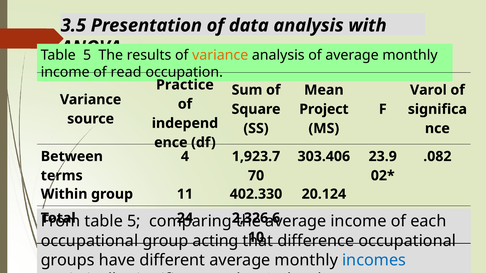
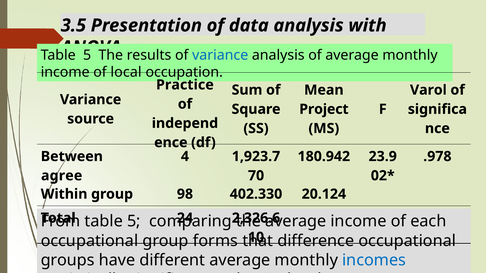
variance at (220, 55) colour: orange -> blue
read: read -> local
303.406: 303.406 -> 180.942
.082: .082 -> .978
terms: terms -> agree
11: 11 -> 98
acting: acting -> forms
